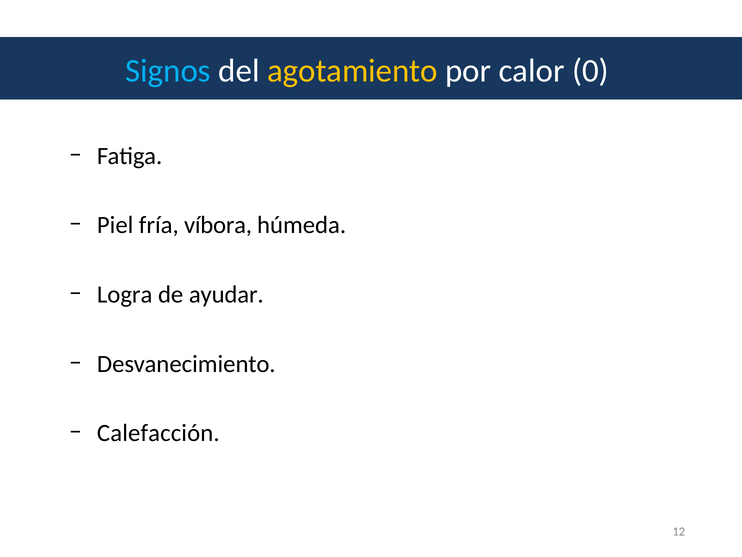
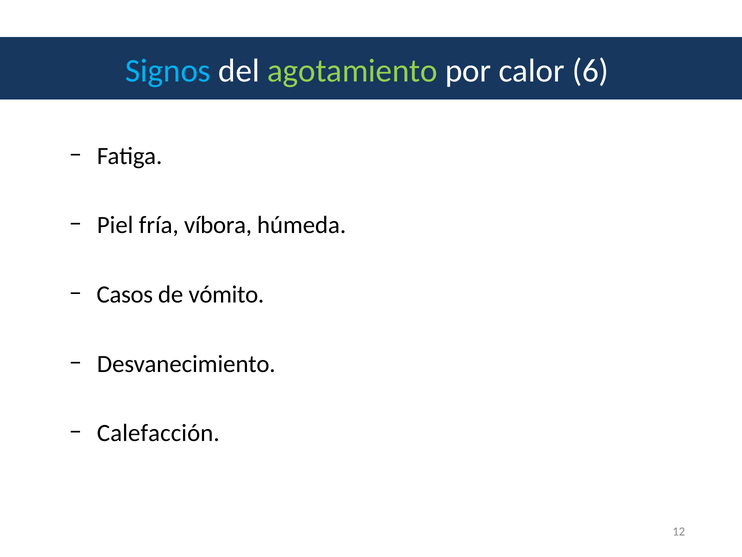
agotamiento colour: yellow -> light green
0: 0 -> 6
Logra: Logra -> Casos
ayudar: ayudar -> vómito
